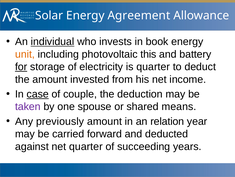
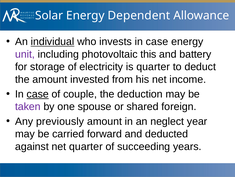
Agreement: Agreement -> Dependent
invests in book: book -> case
unit colour: orange -> purple
for underline: present -> none
means: means -> foreign
relation: relation -> neglect
